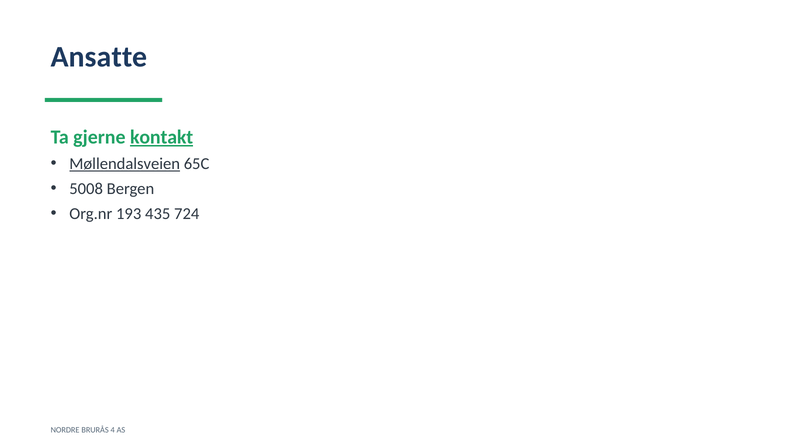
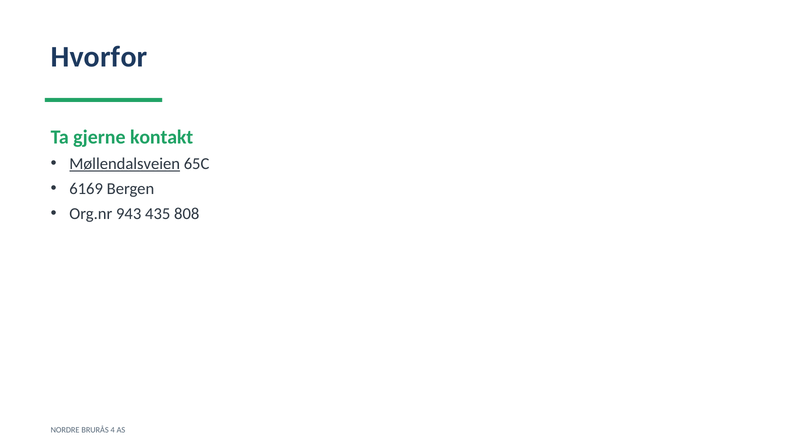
Ansatte: Ansatte -> Hvorfor
kontakt underline: present -> none
5008: 5008 -> 6169
193: 193 -> 943
724: 724 -> 808
